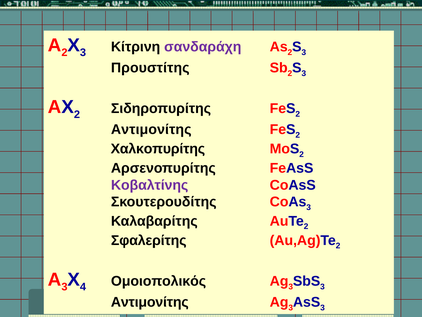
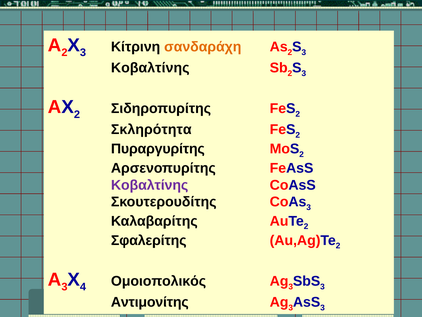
σανδαράχη colour: purple -> orange
Προυστίτης at (150, 68): Προυστίτης -> Κοβαλτίνης
Αντιμονίτης at (151, 129): Αντιμονίτης -> Σκληρότητα
Χαλκοπυρίτης: Χαλκοπυρίτης -> Πυραργυρίτης
